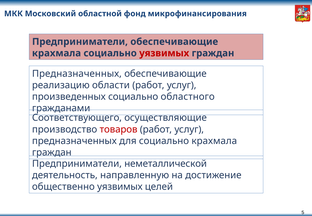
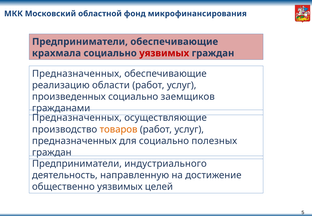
областного: областного -> заемщиков
Соответствующего at (77, 118): Соответствующего -> Предназначенных
товаров colour: red -> orange
социально крахмала: крахмала -> полезных
неметаллической: неметаллической -> индустриального
